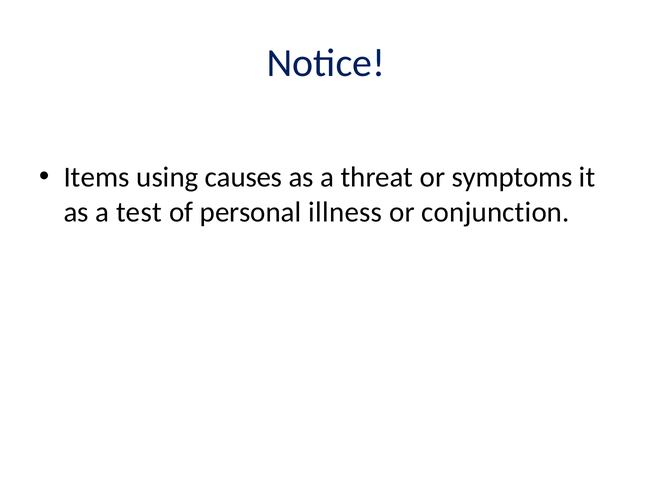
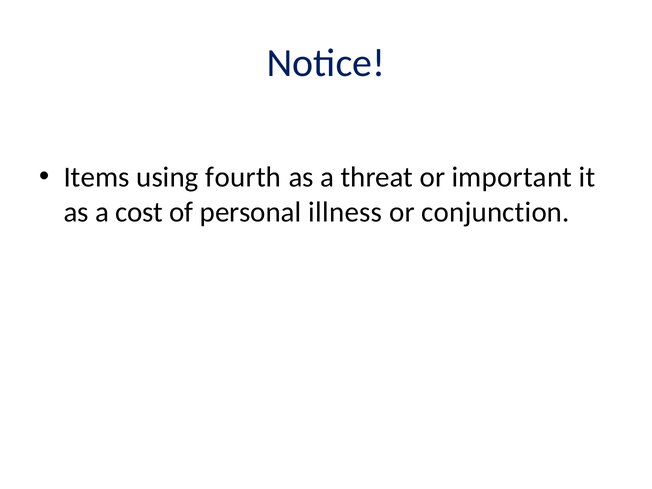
causes: causes -> fourth
symptoms: symptoms -> important
test: test -> cost
